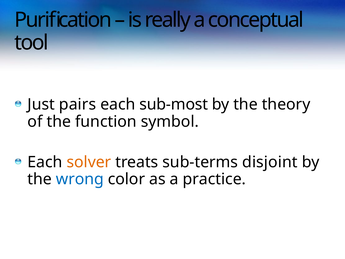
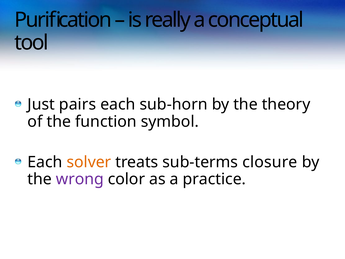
sub-most: sub-most -> sub-horn
disjoint: disjoint -> closure
wrong colour: blue -> purple
